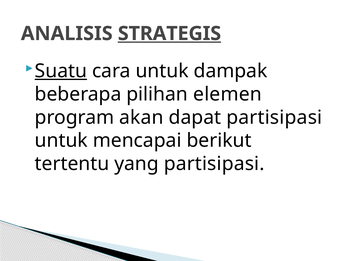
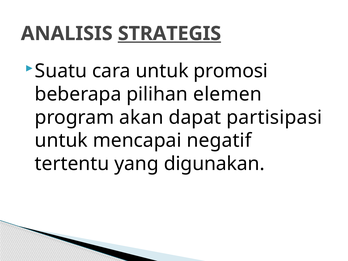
Suatu underline: present -> none
dampak: dampak -> promosi
berikut: berikut -> negatif
yang partisipasi: partisipasi -> digunakan
